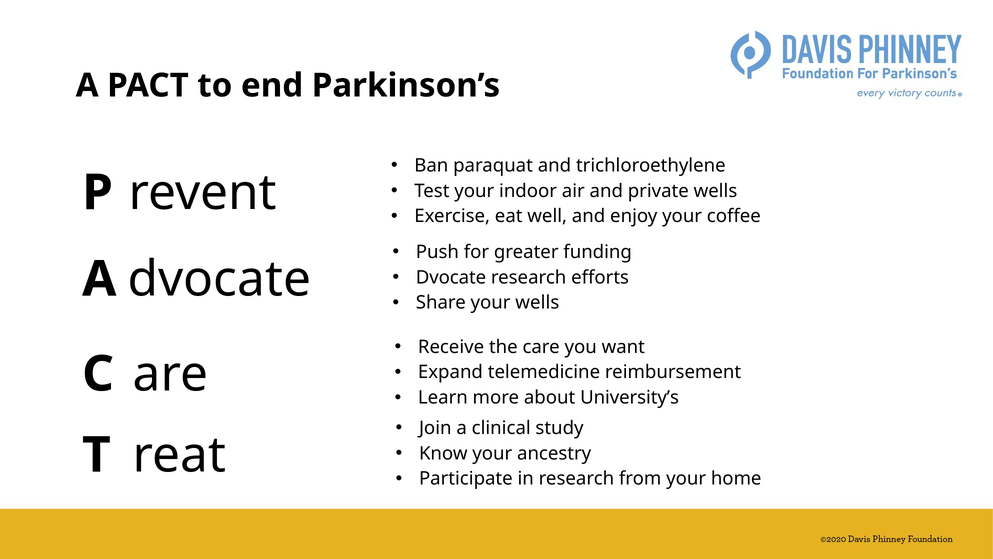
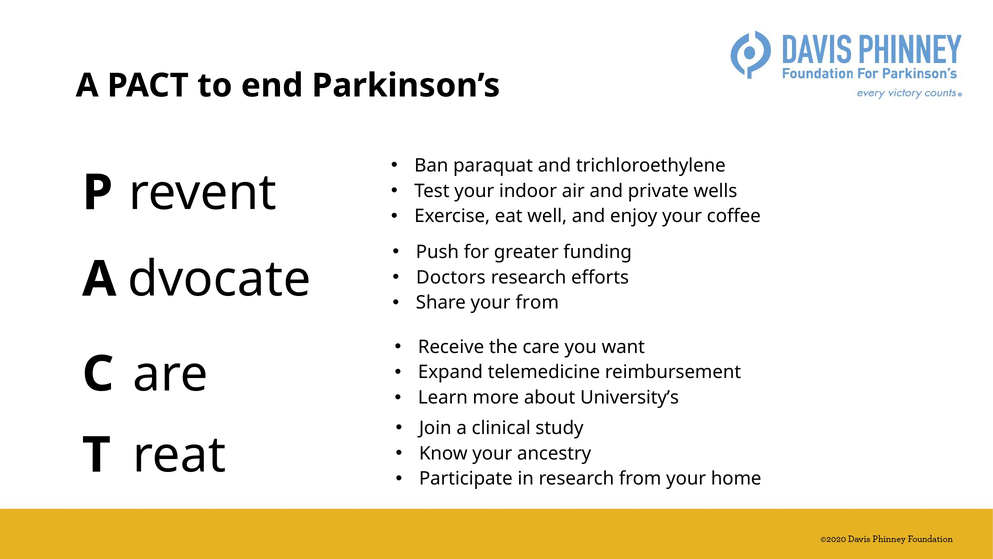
Dvocate at (451, 277): Dvocate -> Doctors
your wells: wells -> from
